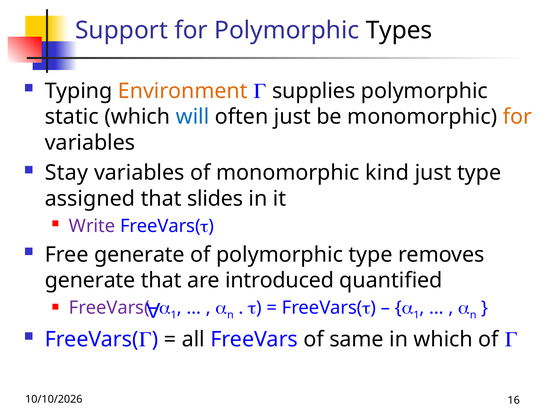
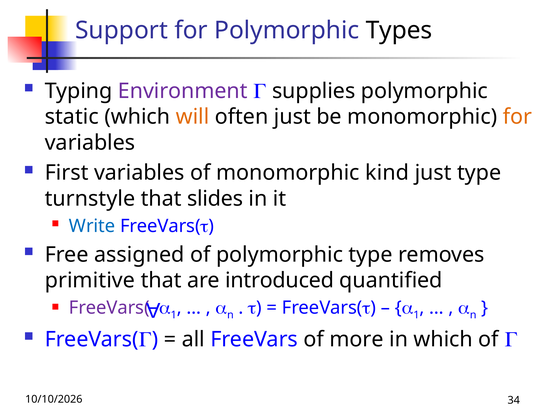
Environment colour: orange -> purple
will colour: blue -> orange
Stay: Stay -> First
assigned: assigned -> turnstyle
Write colour: purple -> blue
Free generate: generate -> assigned
generate at (90, 280): generate -> primitive
same: same -> more
16: 16 -> 34
